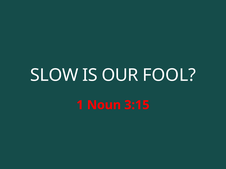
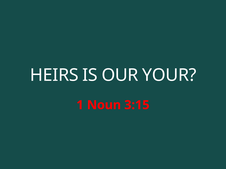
SLOW: SLOW -> HEIRS
FOOL: FOOL -> YOUR
